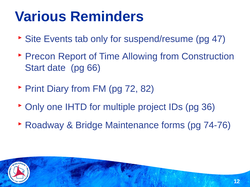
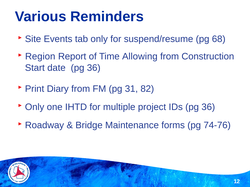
47: 47 -> 68
Precon: Precon -> Region
date pg 66: 66 -> 36
72: 72 -> 31
